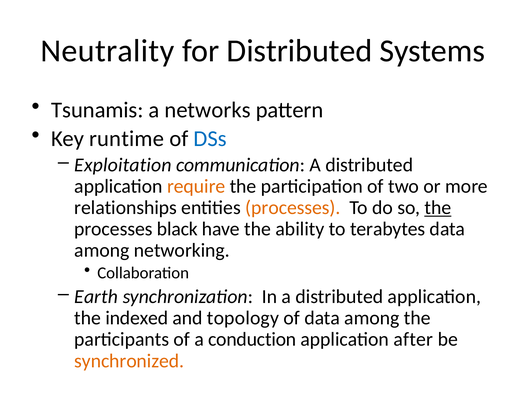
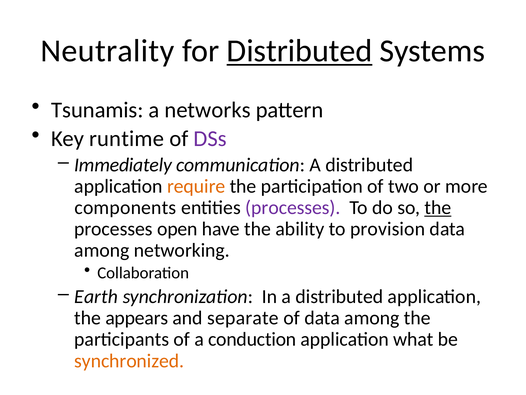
Distributed at (300, 51) underline: none -> present
DSs colour: blue -> purple
Exploitation: Exploitation -> Immediately
relationships: relationships -> components
processes at (293, 207) colour: orange -> purple
black: black -> open
terabytes: terabytes -> provision
indexed: indexed -> appears
topology: topology -> separate
after: after -> what
